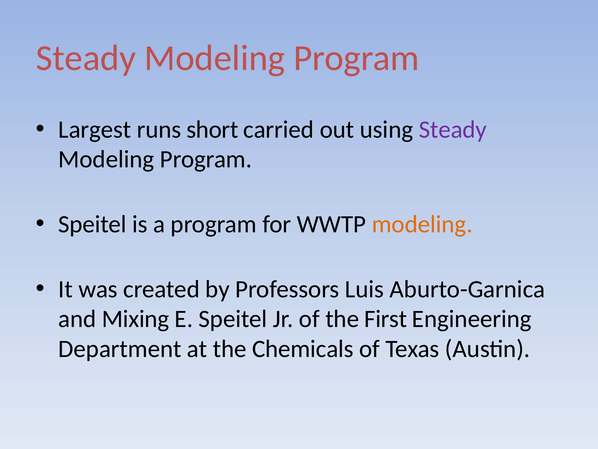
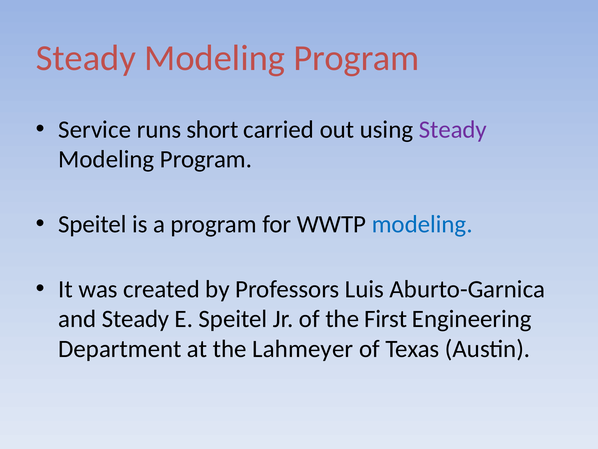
Largest: Largest -> Service
modeling at (422, 224) colour: orange -> blue
and Mixing: Mixing -> Steady
Chemicals: Chemicals -> Lahmeyer
